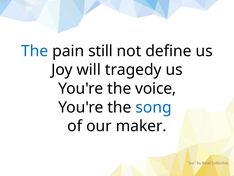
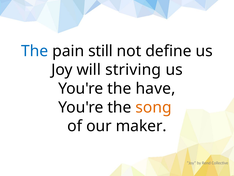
tragedy: tragedy -> striving
voice: voice -> have
song colour: blue -> orange
